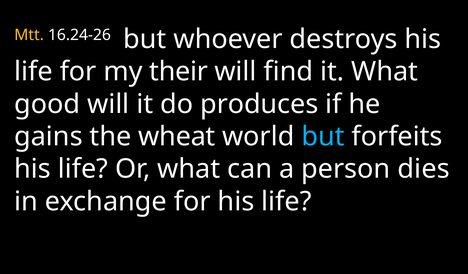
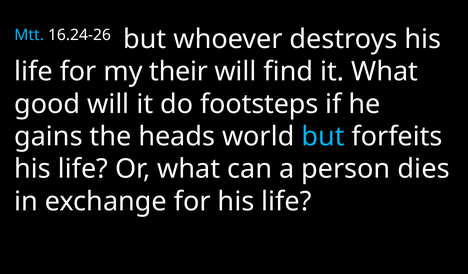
Mtt colour: yellow -> light blue
produces: produces -> footsteps
wheat: wheat -> heads
